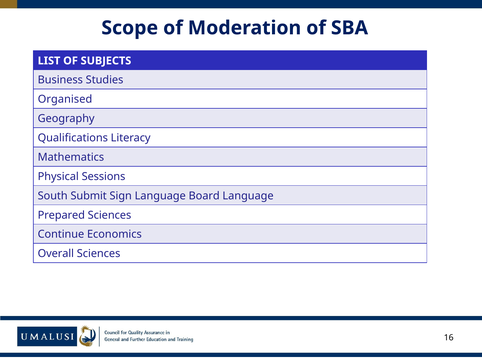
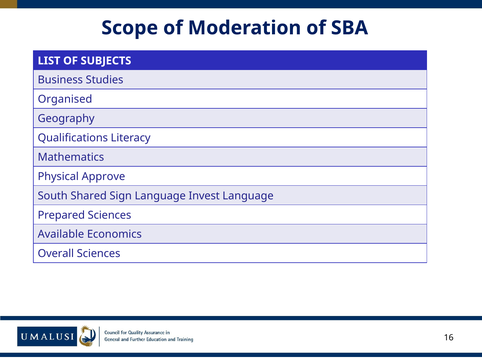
Sessions: Sessions -> Approve
Submit: Submit -> Shared
Board: Board -> Invest
Continue: Continue -> Available
